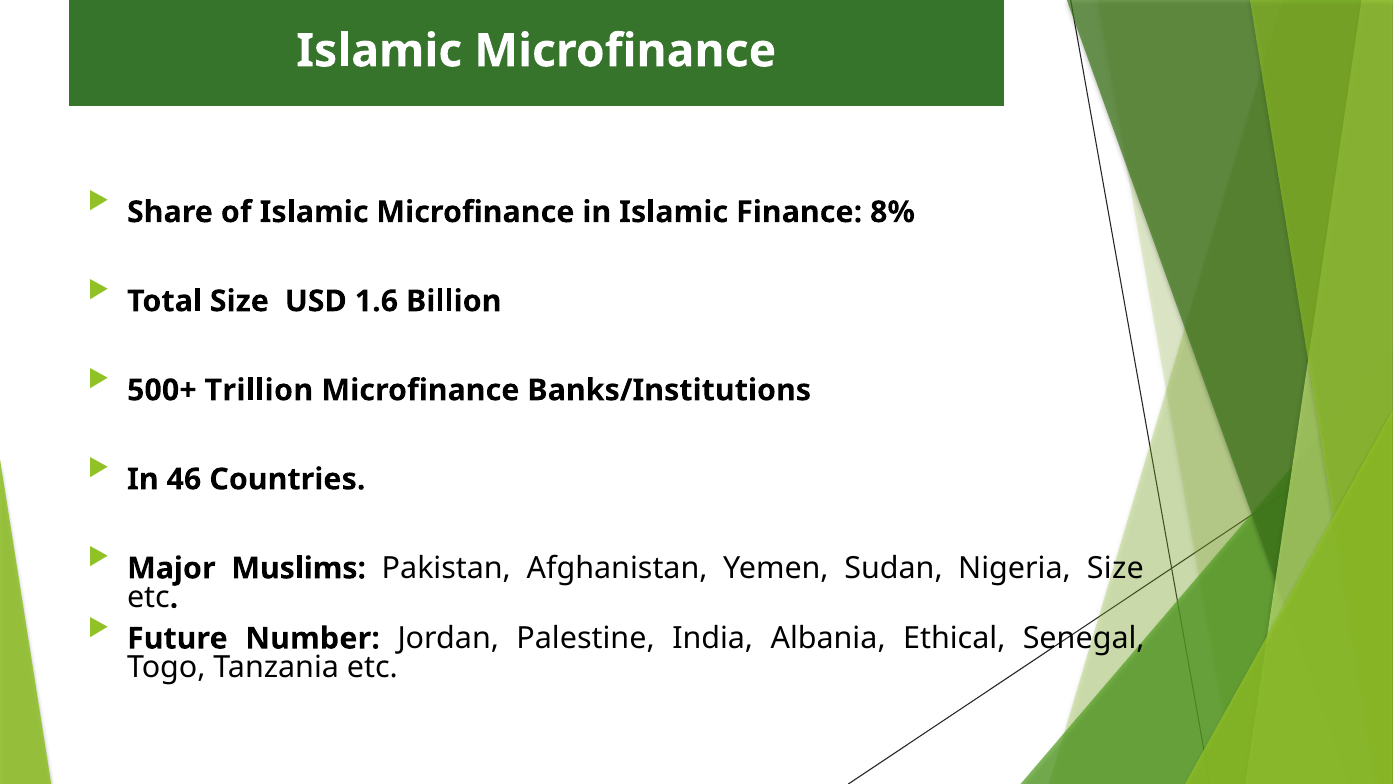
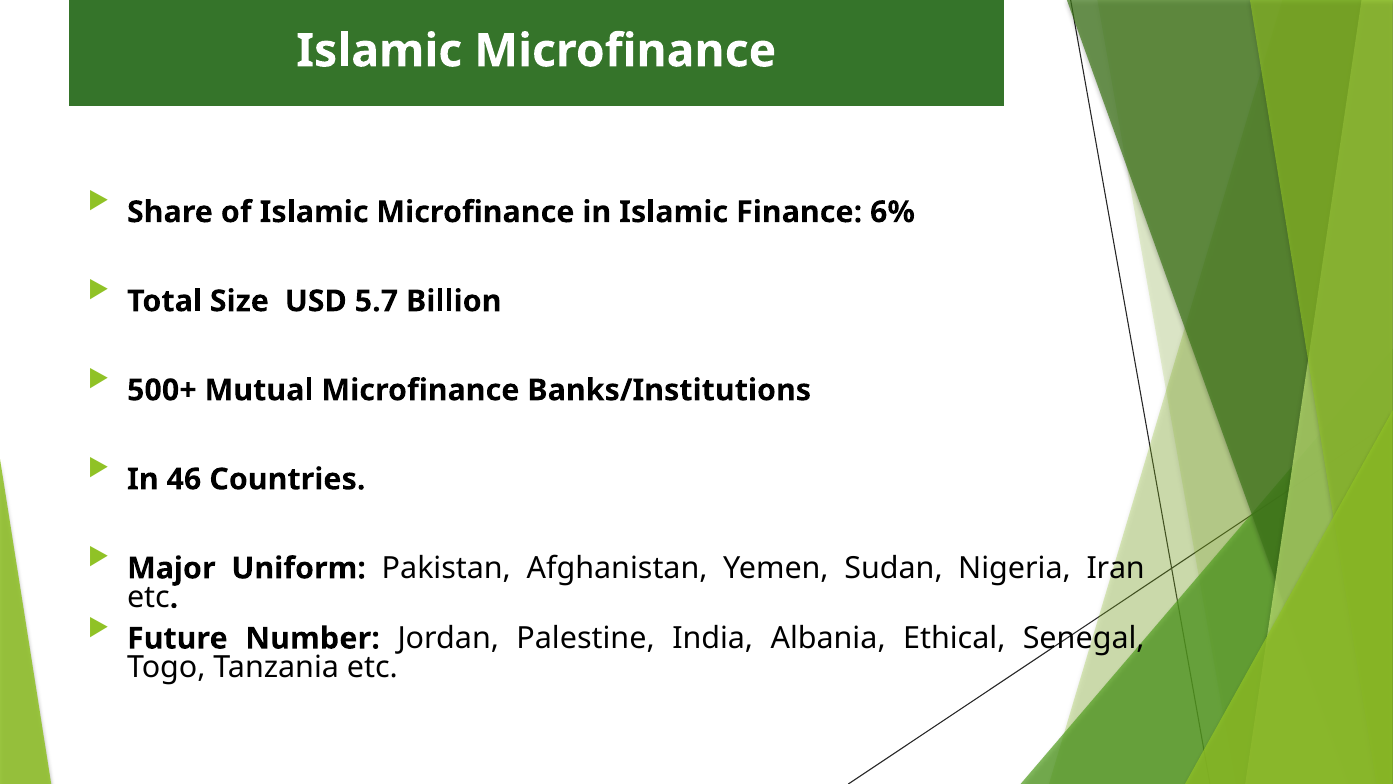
8%: 8% -> 6%
1.6: 1.6 -> 5.7
Trillion: Trillion -> Mutual
Muslims: Muslims -> Uniform
Nigeria Size: Size -> Iran
